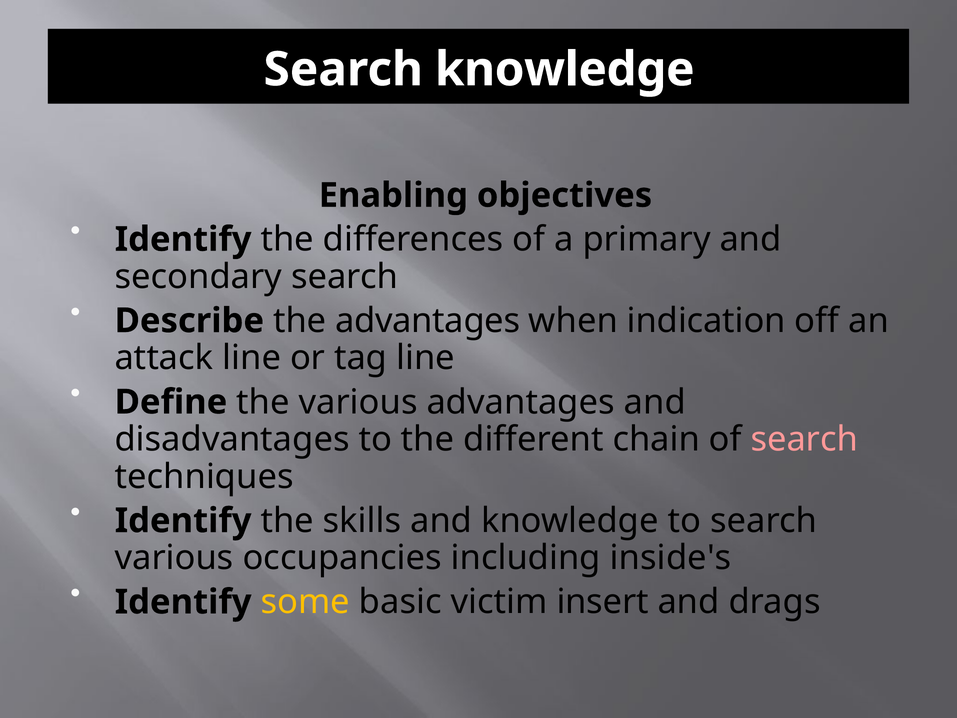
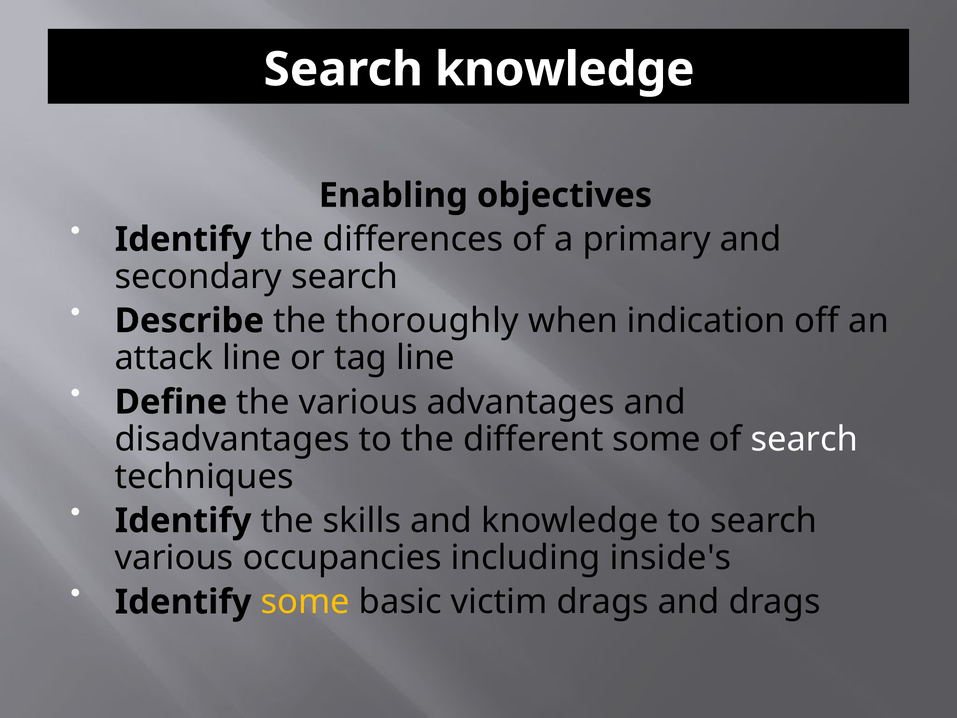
the advantages: advantages -> thoroughly
different chain: chain -> some
search at (804, 439) colour: pink -> white
victim insert: insert -> drags
